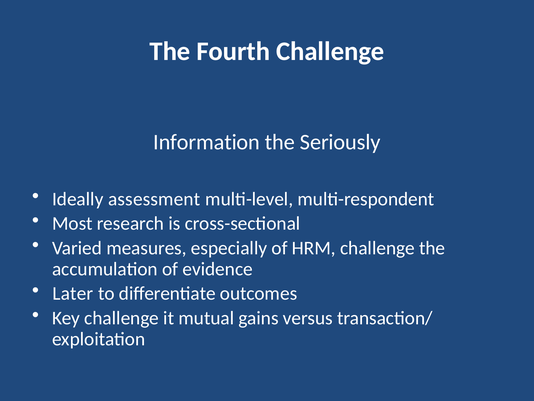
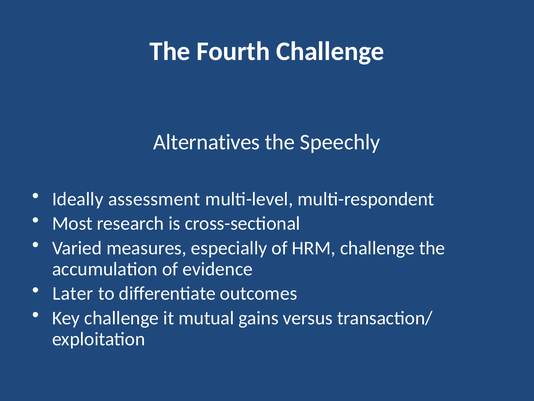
Information: Information -> Alternatives
Seriously: Seriously -> Speechly
